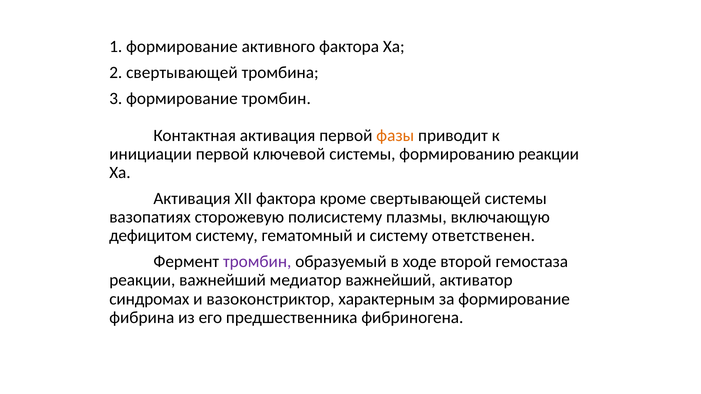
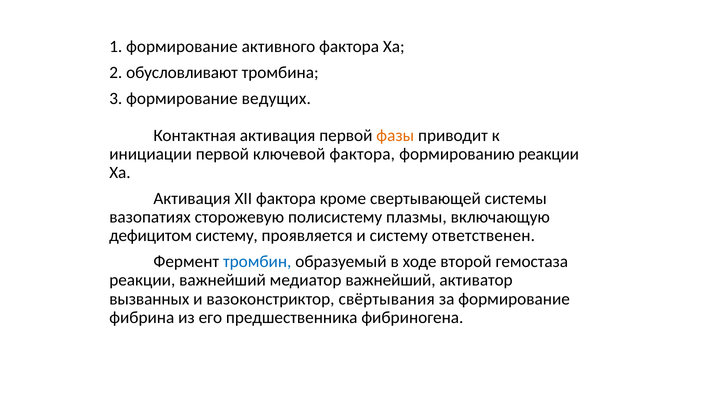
2 свертывающей: свертывающей -> обусловливают
формирование тромбин: тромбин -> ведущих
ключевой системы: системы -> фактора
гематомный: гематомный -> проявляется
тромбин at (257, 262) colour: purple -> blue
синдромах: синдромах -> вызванных
характерным: характерным -> свёртывания
